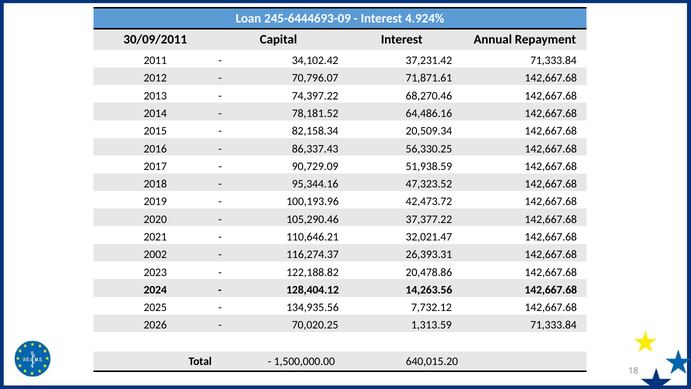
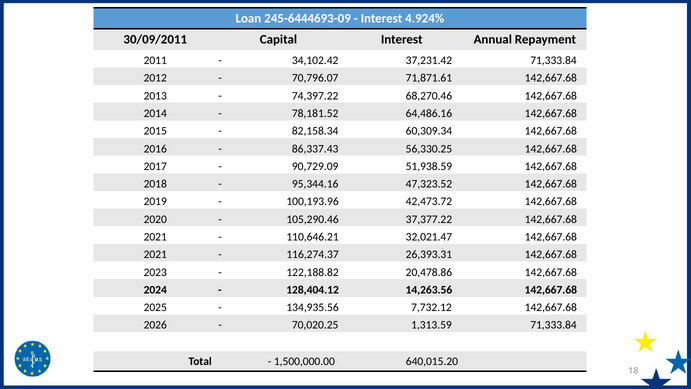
20,509.34: 20,509.34 -> 60,309.34
2002 at (155, 254): 2002 -> 2021
